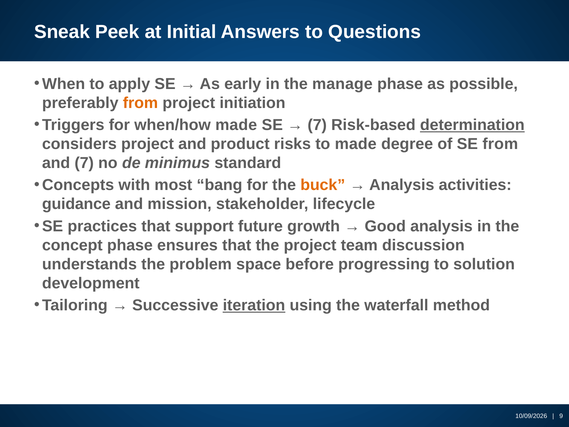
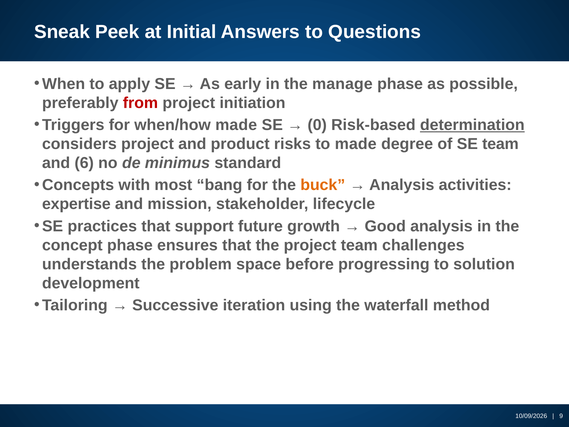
from at (140, 103) colour: orange -> red
7 at (317, 125): 7 -> 0
SE from: from -> team
and 7: 7 -> 6
guidance: guidance -> expertise
discussion: discussion -> challenges
iteration underline: present -> none
